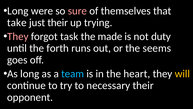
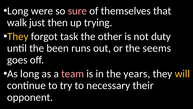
take: take -> walk
just their: their -> then
They at (18, 36) colour: pink -> yellow
made: made -> other
forth: forth -> been
team colour: light blue -> pink
heart: heart -> years
